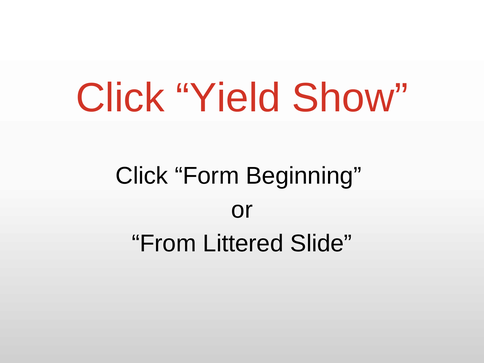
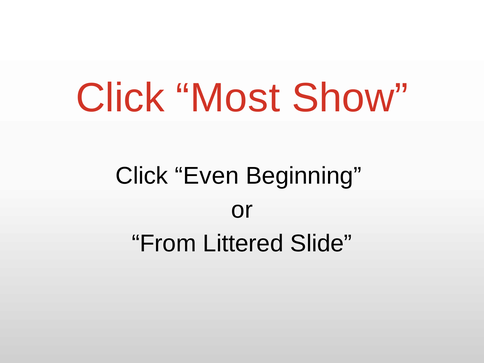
Yield: Yield -> Most
Form: Form -> Even
